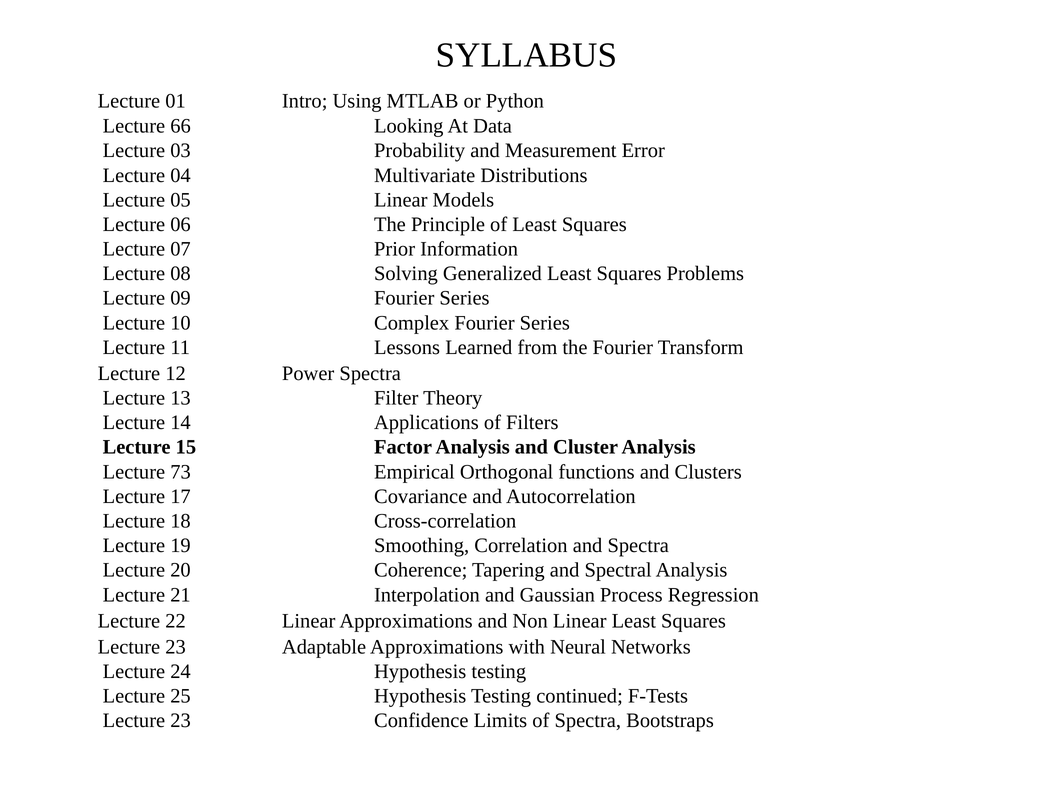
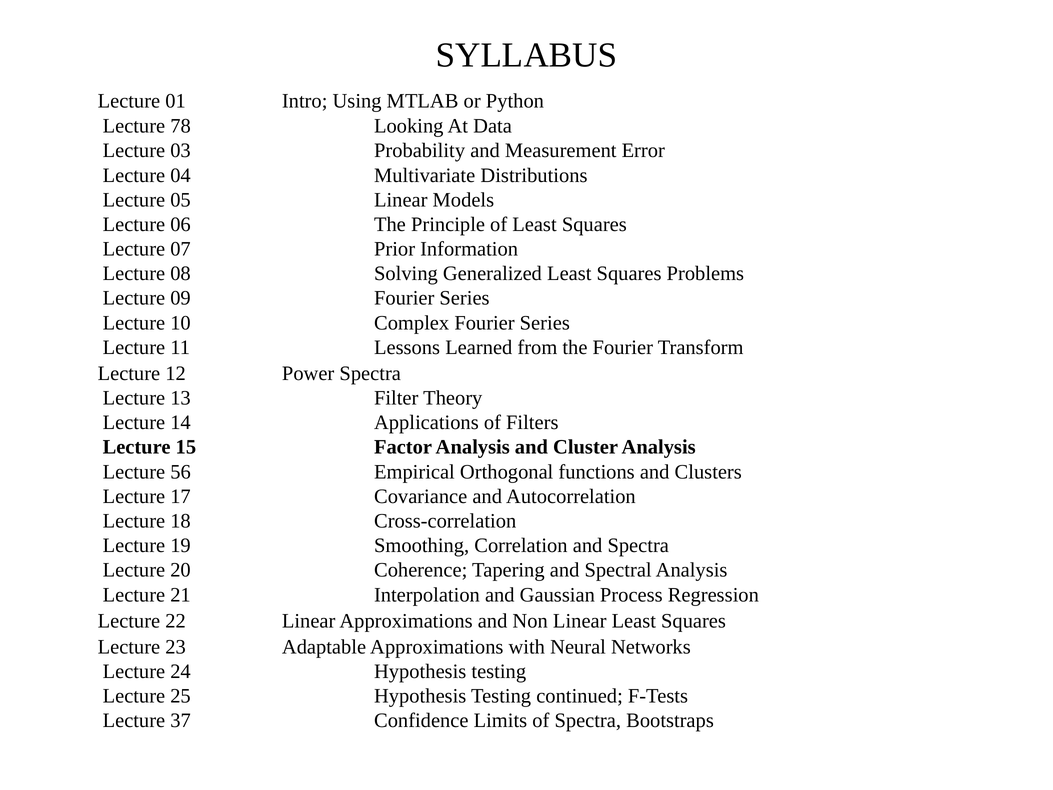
66: 66 -> 78
73: 73 -> 56
23 at (181, 720): 23 -> 37
